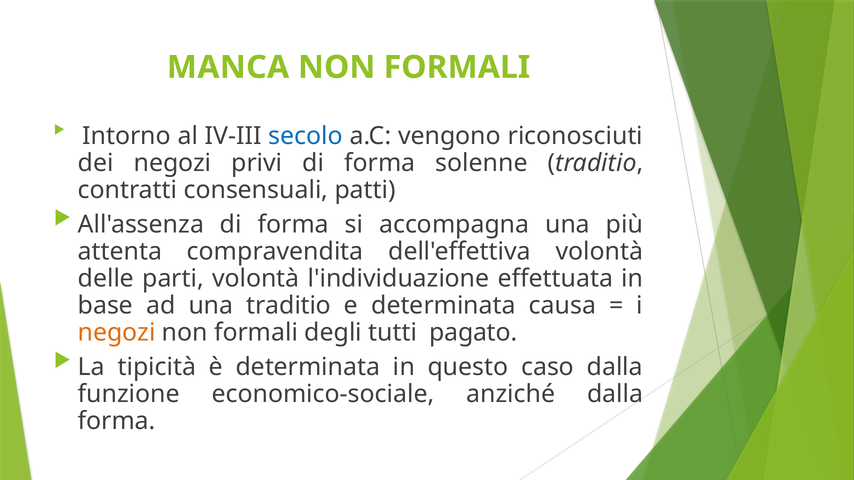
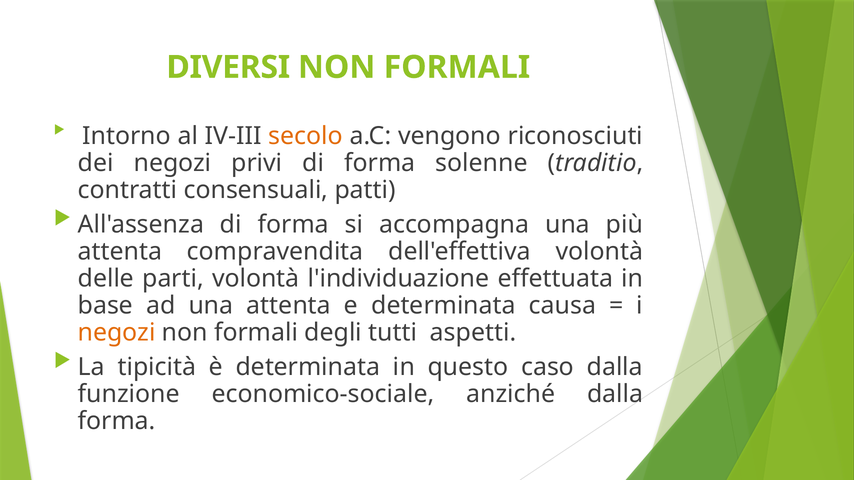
MANCA: MANCA -> DIVERSI
secolo colour: blue -> orange
una traditio: traditio -> attenta
pagato: pagato -> aspetti
